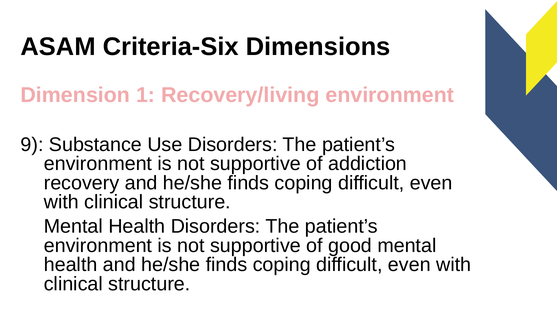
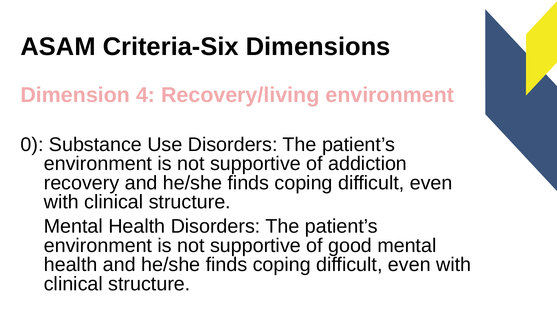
1: 1 -> 4
9: 9 -> 0
